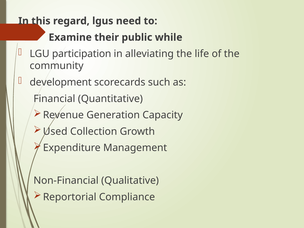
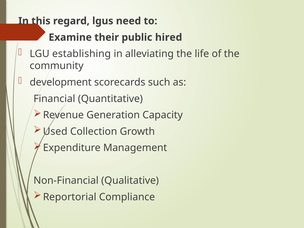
while: while -> hired
participation: participation -> establishing
